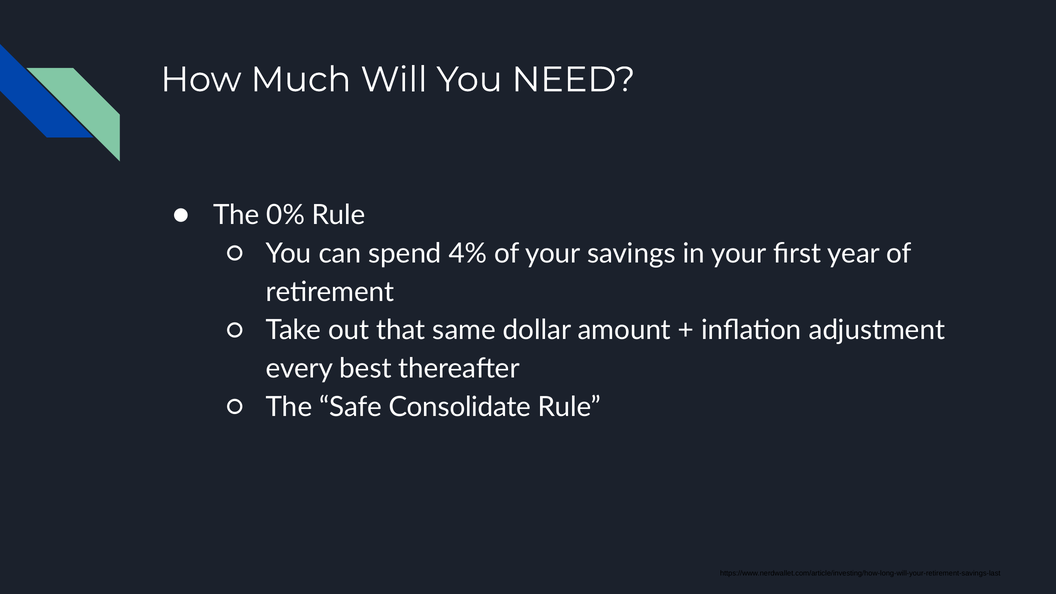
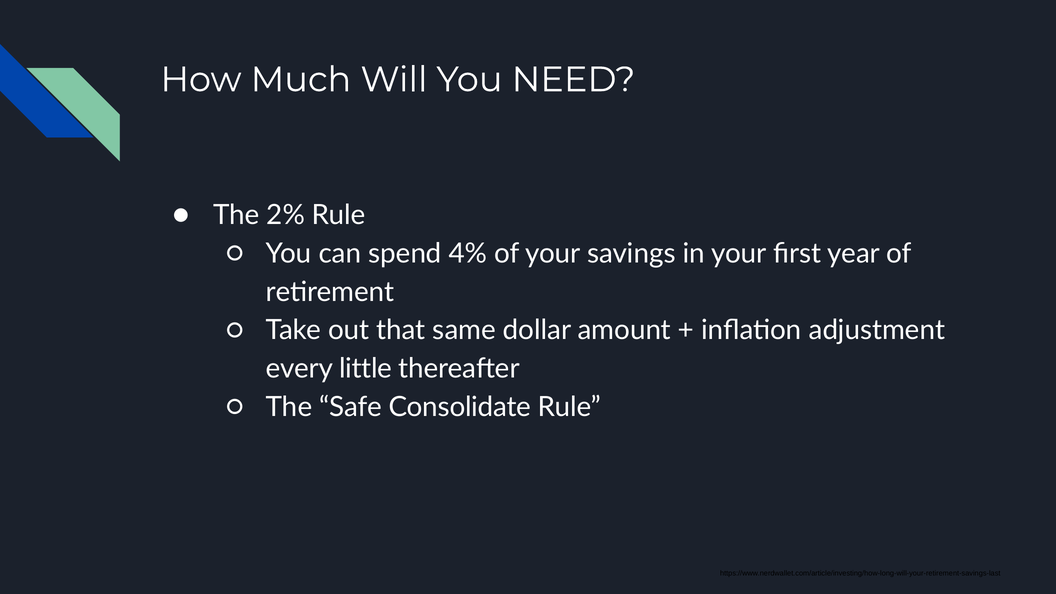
0%: 0% -> 2%
best: best -> little
